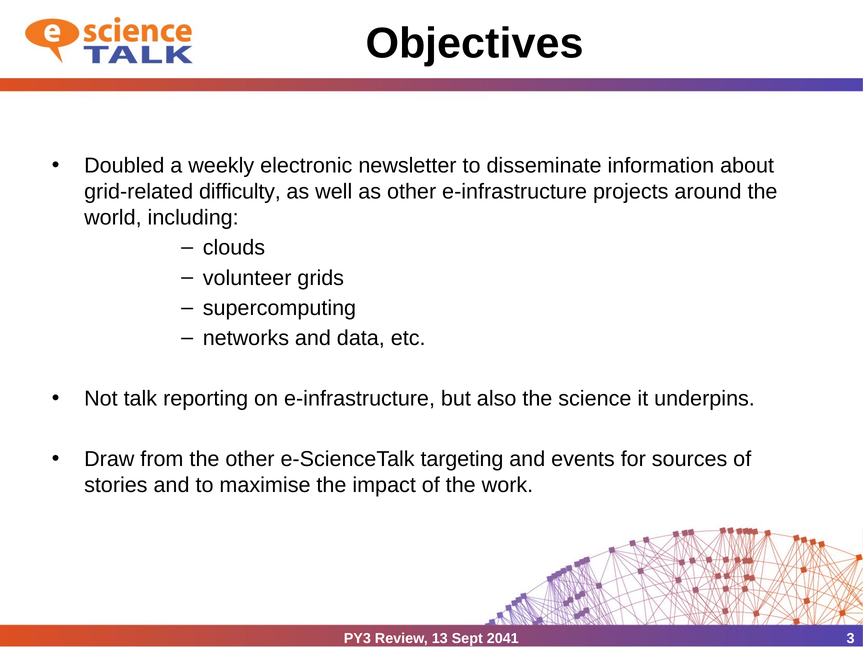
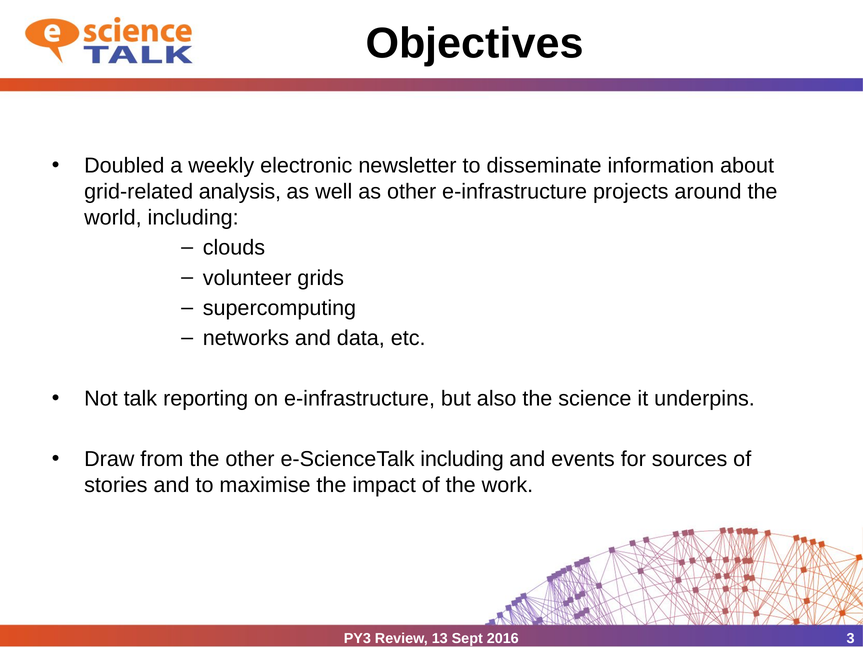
difficulty: difficulty -> analysis
e-ScienceTalk targeting: targeting -> including
2041: 2041 -> 2016
